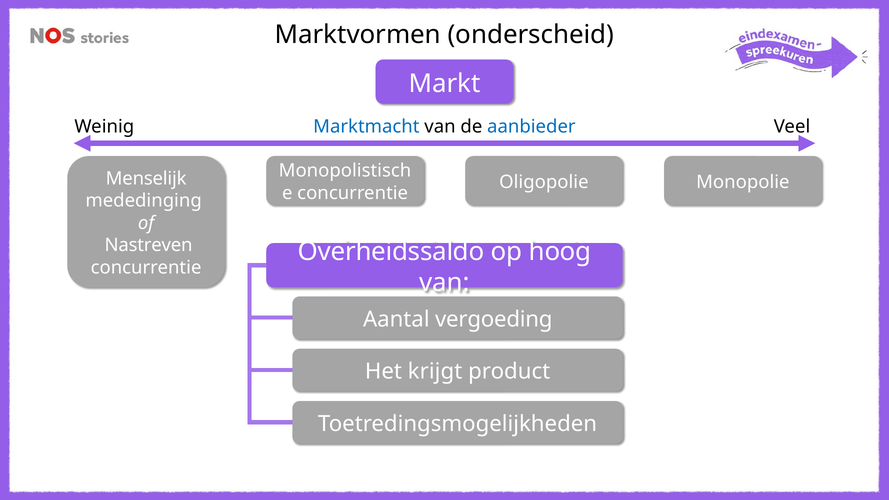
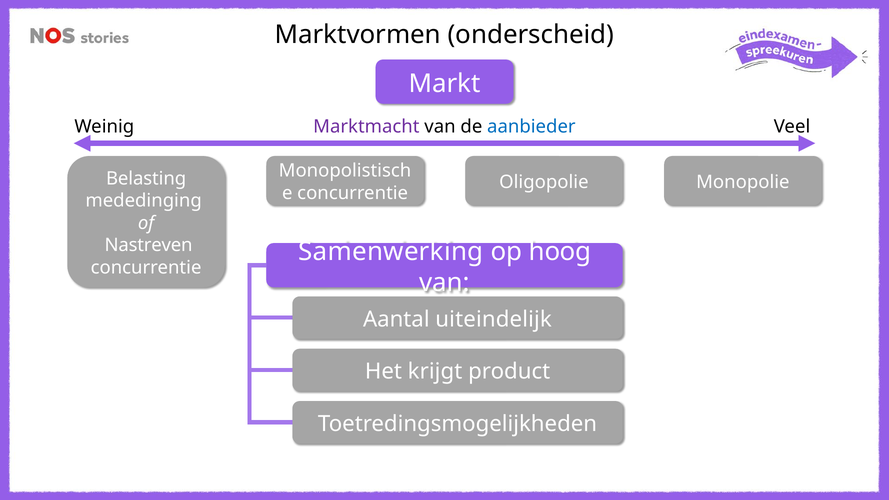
Marktmacht colour: blue -> purple
Menselijk: Menselijk -> Belasting
Overheidssaldo: Overheidssaldo -> Samenwerking
vergoeding: vergoeding -> uiteindelijk
